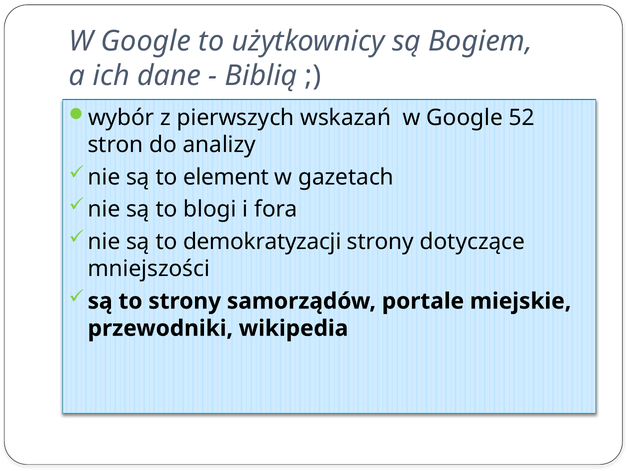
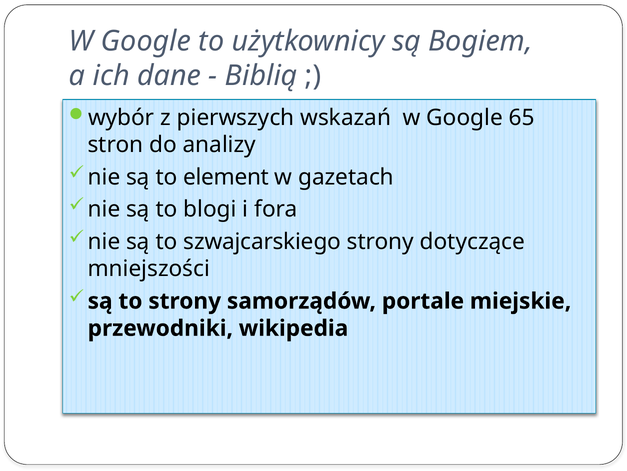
52: 52 -> 65
demokratyzacji: demokratyzacji -> szwajcarskiego
